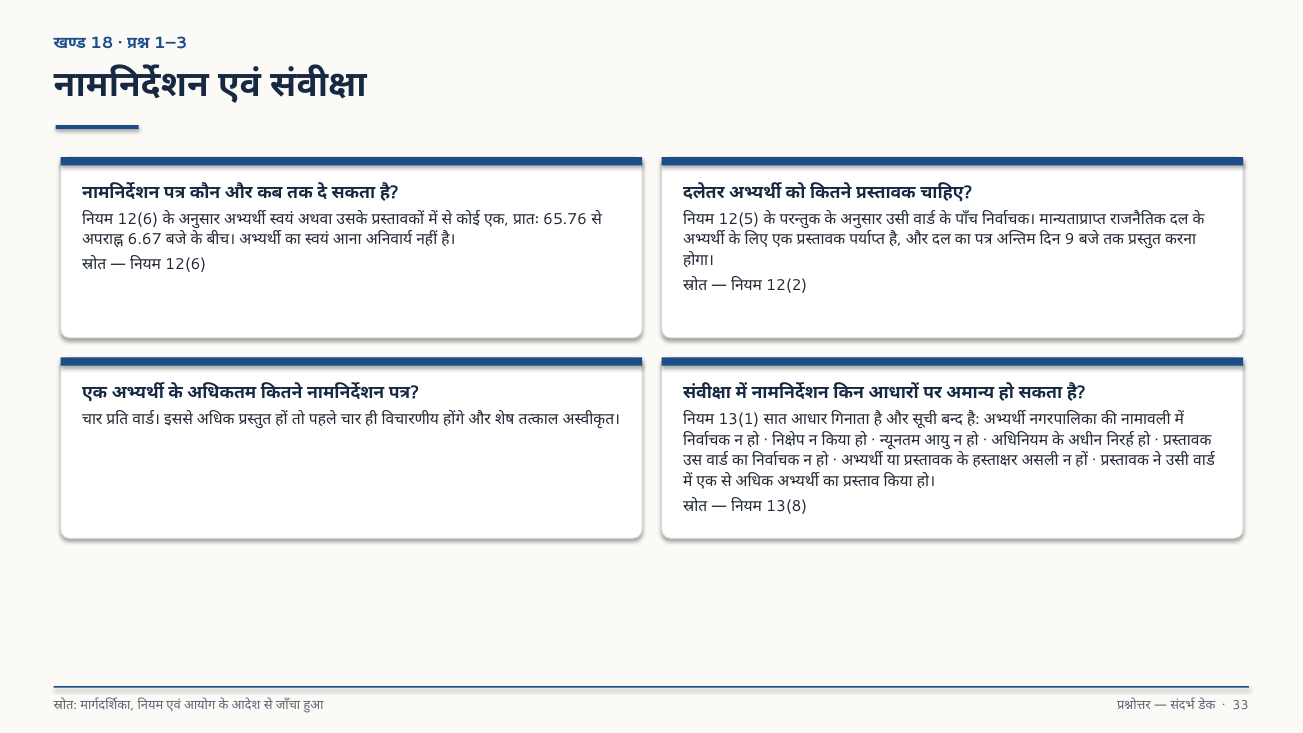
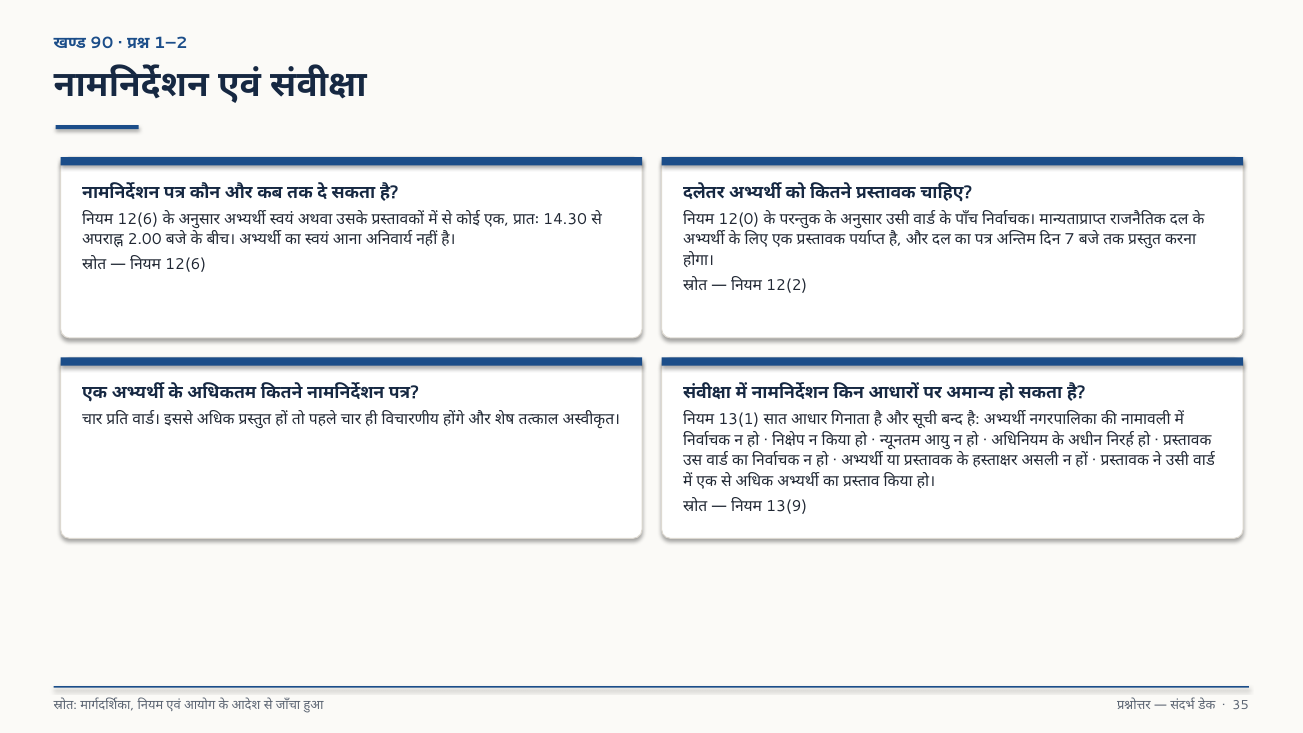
18: 18 -> 90
1–3: 1–3 -> 1–2
65.76: 65.76 -> 14.30
12(5: 12(5 -> 12(0
6.67: 6.67 -> 2.00
9: 9 -> 7
13(8: 13(8 -> 13(9
33: 33 -> 35
